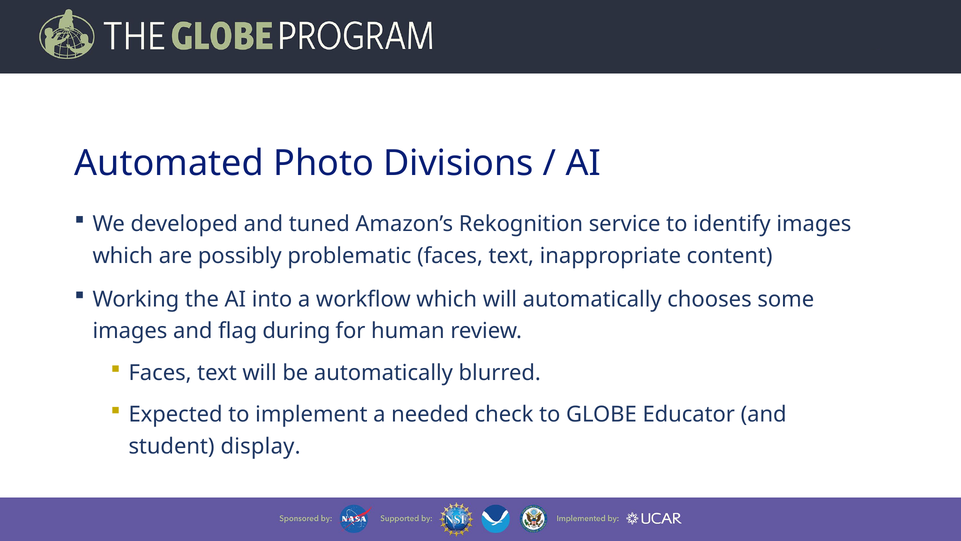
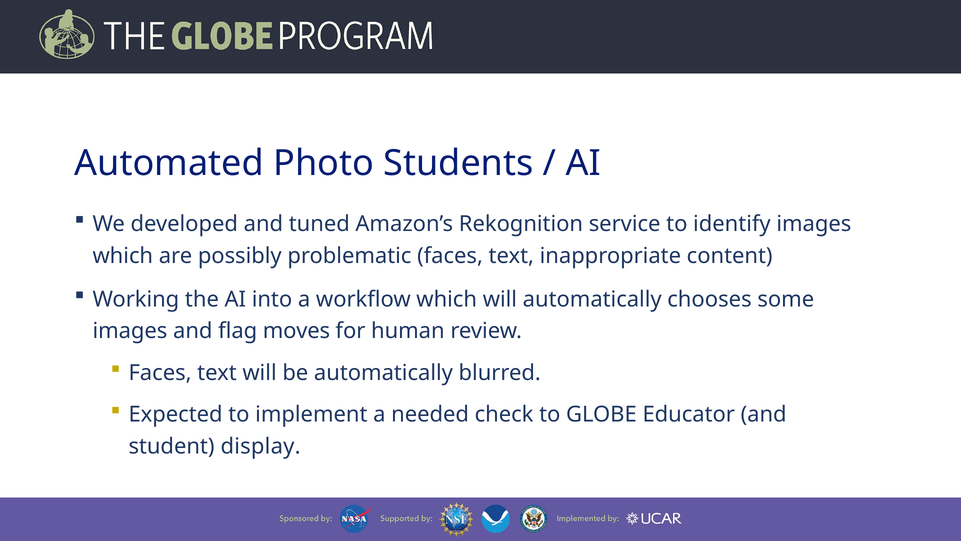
Divisions: Divisions -> Students
during: during -> moves
